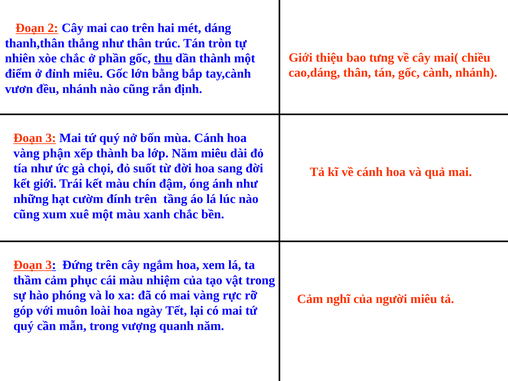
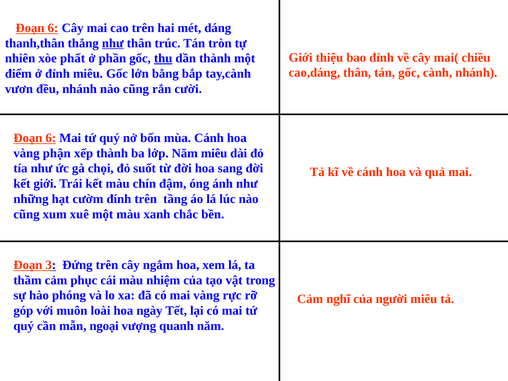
2 at (53, 28): 2 -> 6
như at (113, 43) underline: none -> present
bao tưng: tưng -> đỉnh
xòe chắc: chắc -> phất
định: định -> cười
3 at (51, 138): 3 -> 6
mẫn trong: trong -> ngoại
